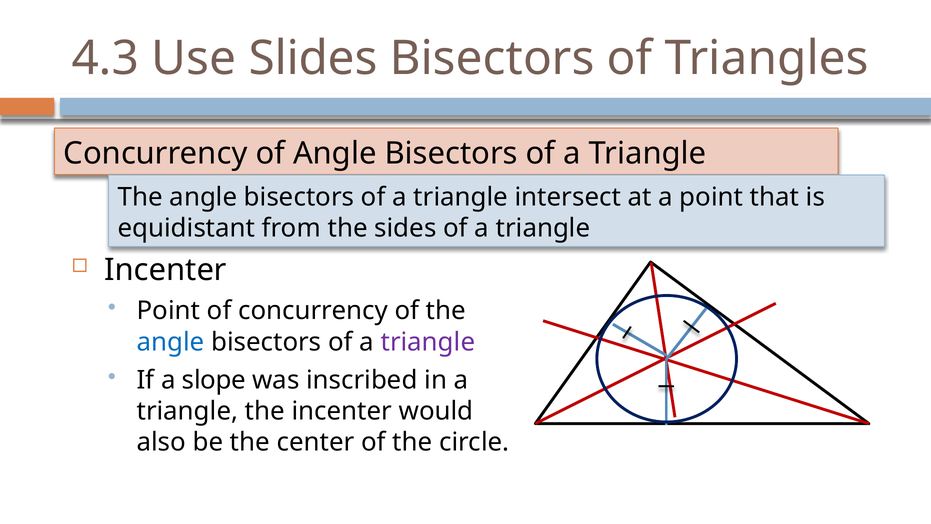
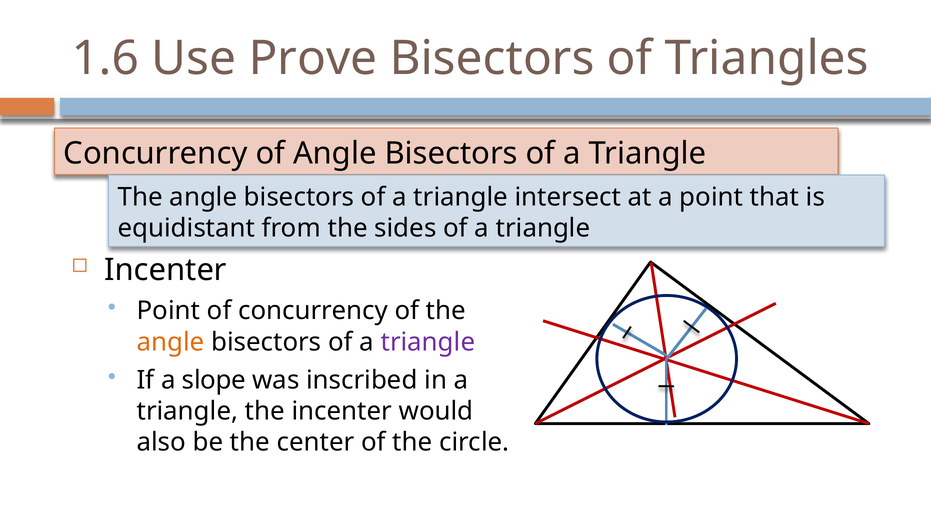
4.3: 4.3 -> 1.6
Slides: Slides -> Prove
angle at (171, 342) colour: blue -> orange
